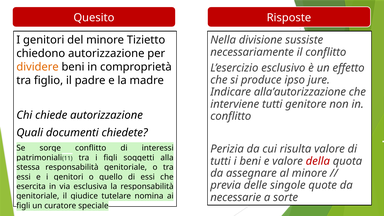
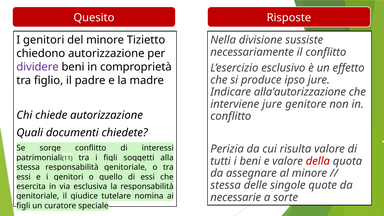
dividere colour: orange -> purple
interviene tutti: tutti -> jure
previa at (226, 185): previa -> stessa
